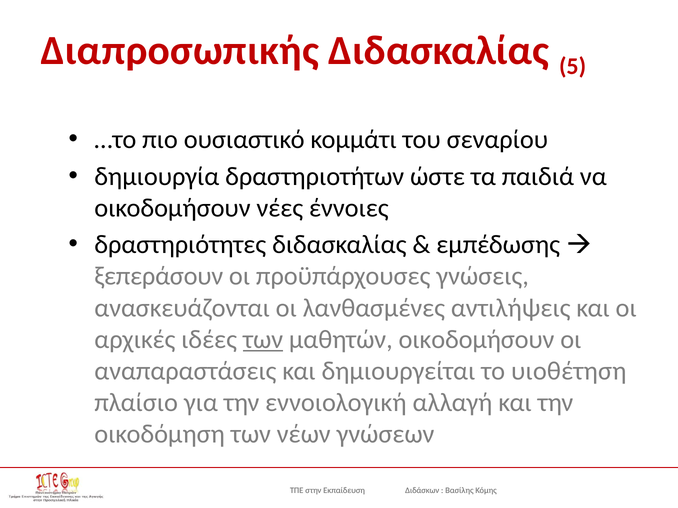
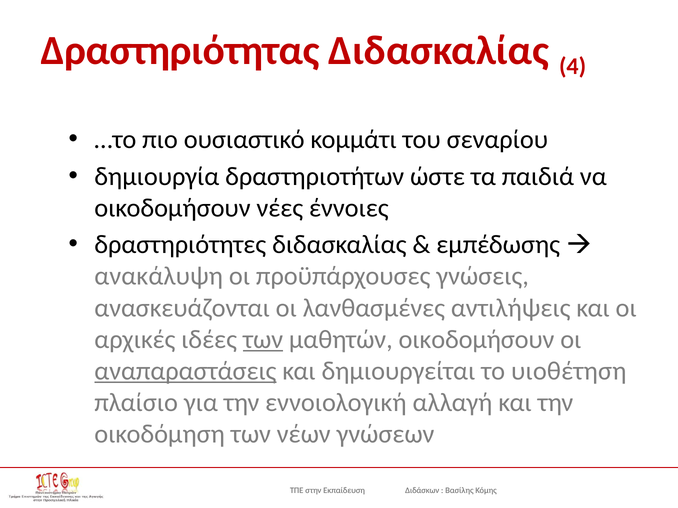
Διαπροσωπικής: Διαπροσωπικής -> Δραστηριότητας
5: 5 -> 4
ξεπεράσουν: ξεπεράσουν -> ανακάλυψη
αναπαραστάσεις underline: none -> present
